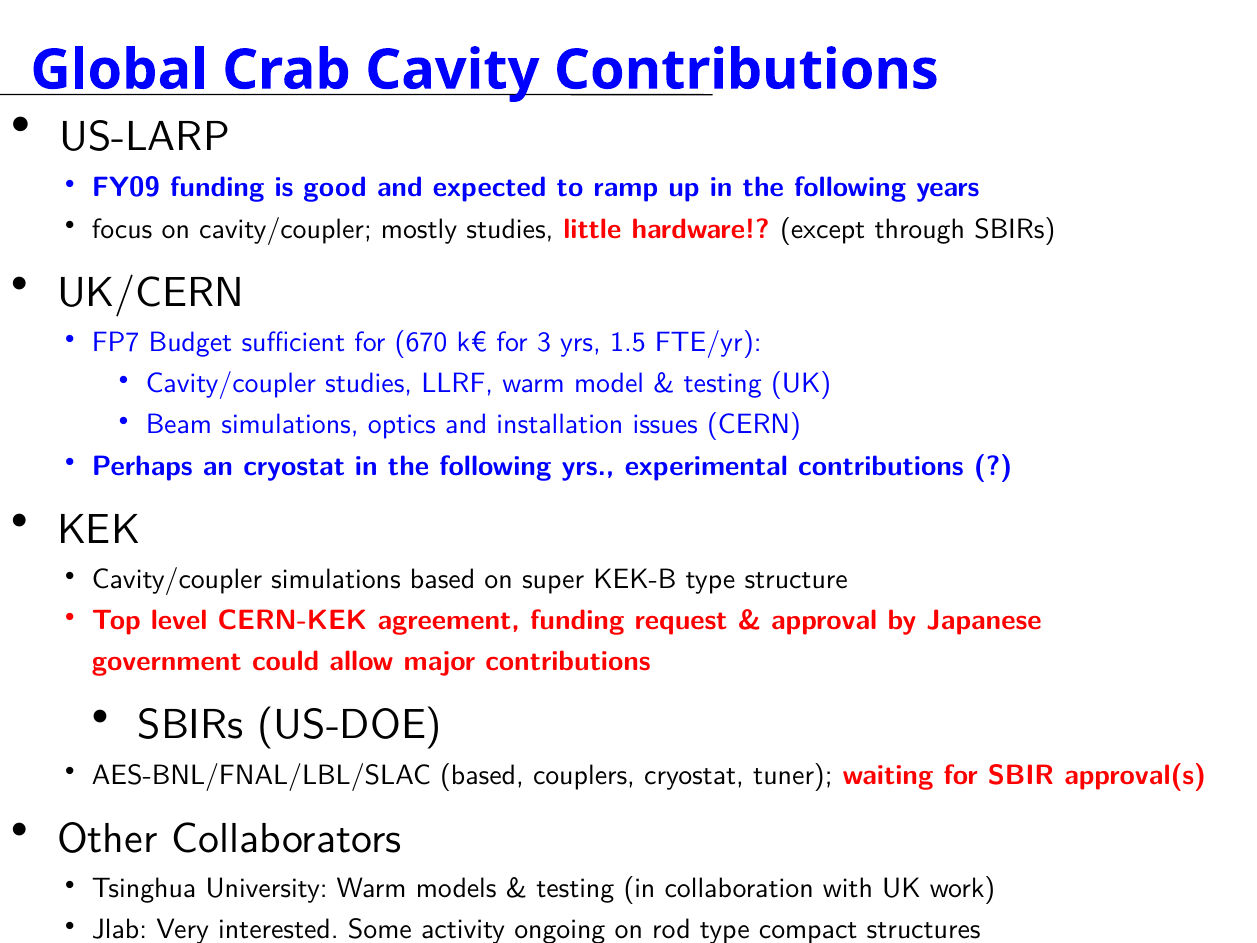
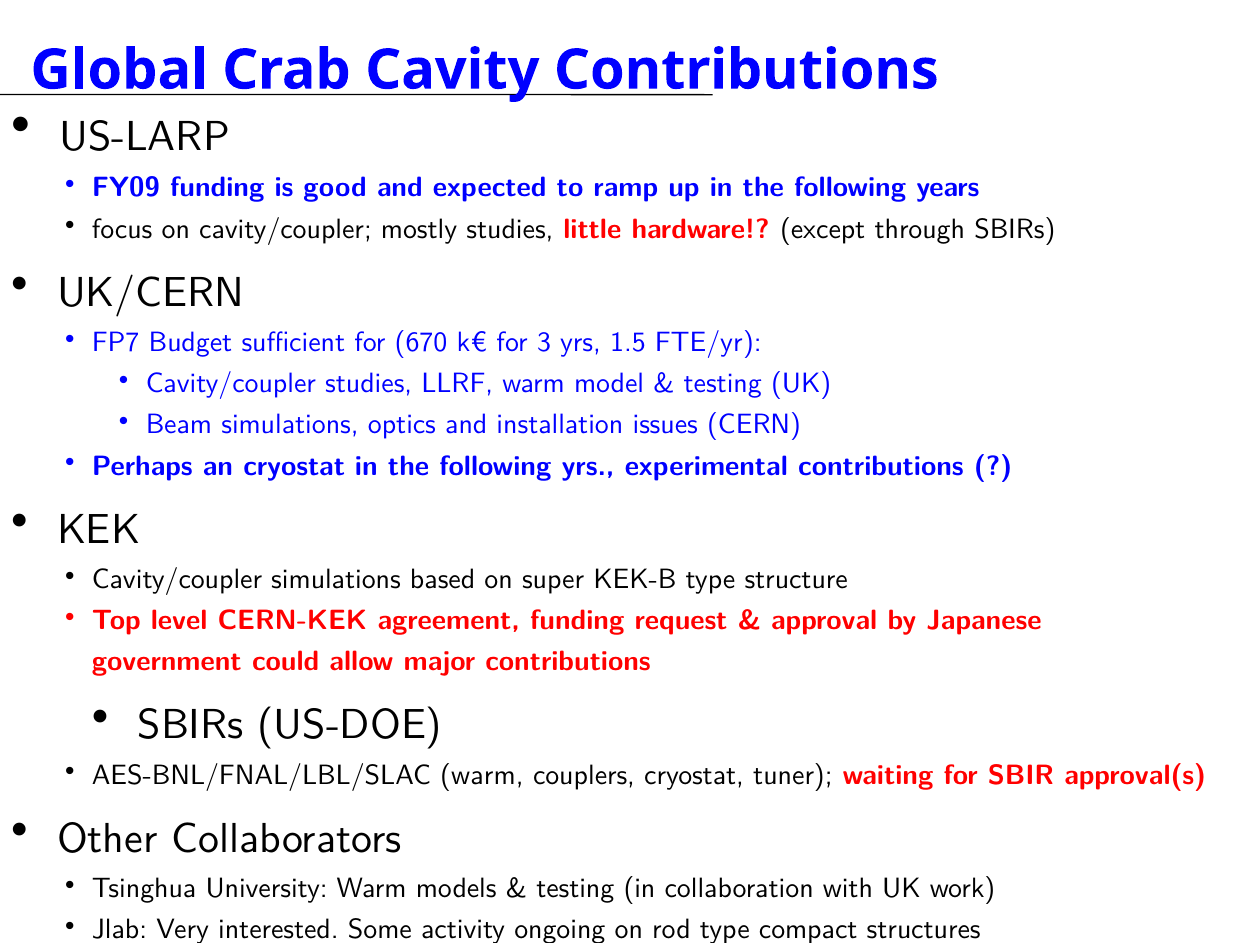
AES-BNL/FNAL/LBL/SLAC based: based -> warm
